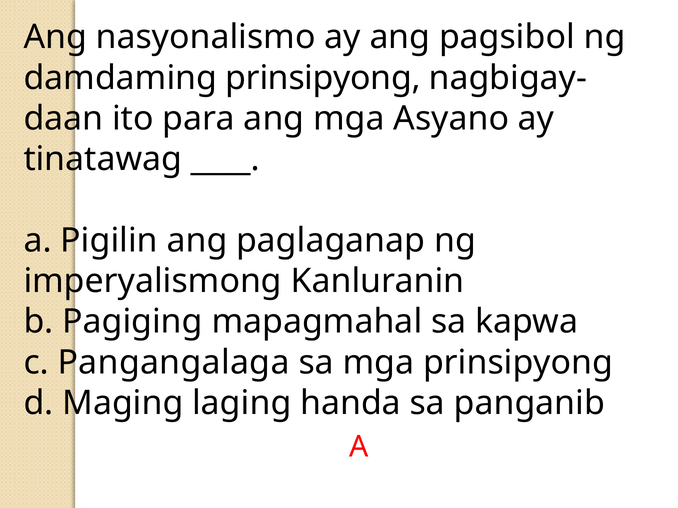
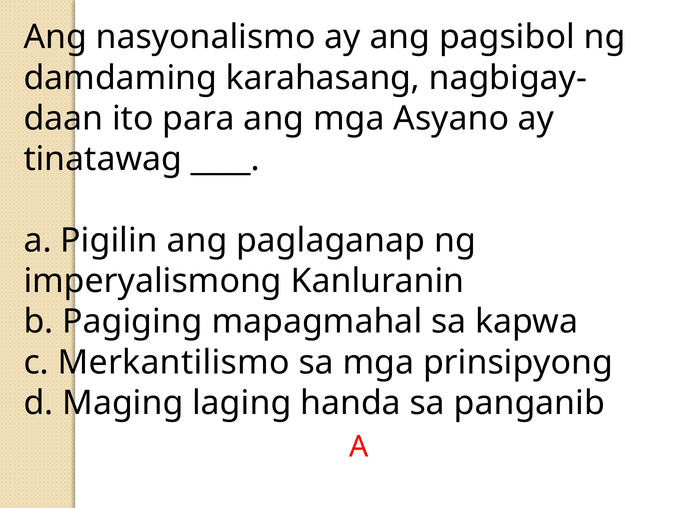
damdaming prinsipyong: prinsipyong -> karahasang
Pangangalaga: Pangangalaga -> Merkantilismo
